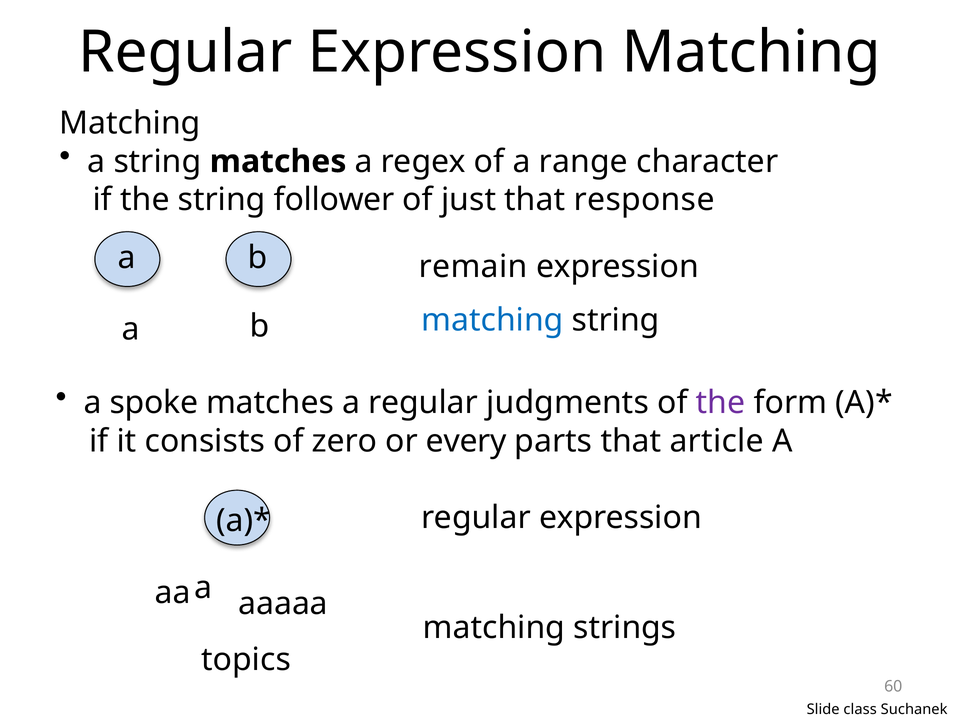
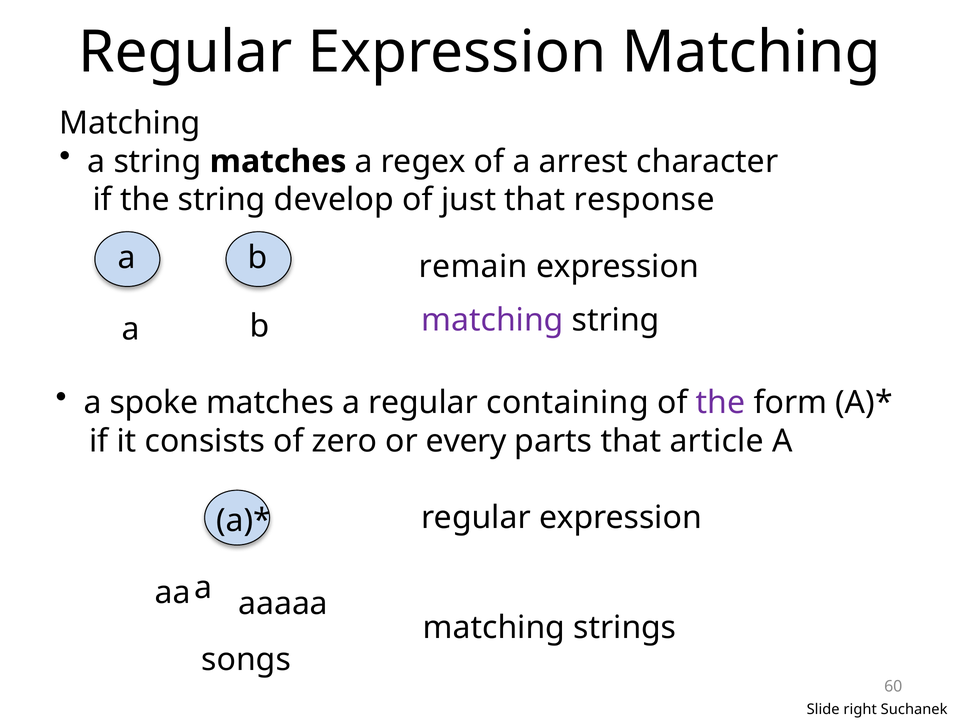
range: range -> arrest
follower: follower -> develop
matching at (492, 320) colour: blue -> purple
judgments: judgments -> containing
topics: topics -> songs
class: class -> right
